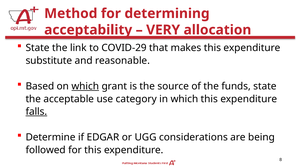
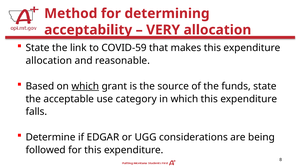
COVID-29: COVID-29 -> COVID-59
substitute at (49, 61): substitute -> allocation
falls underline: present -> none
